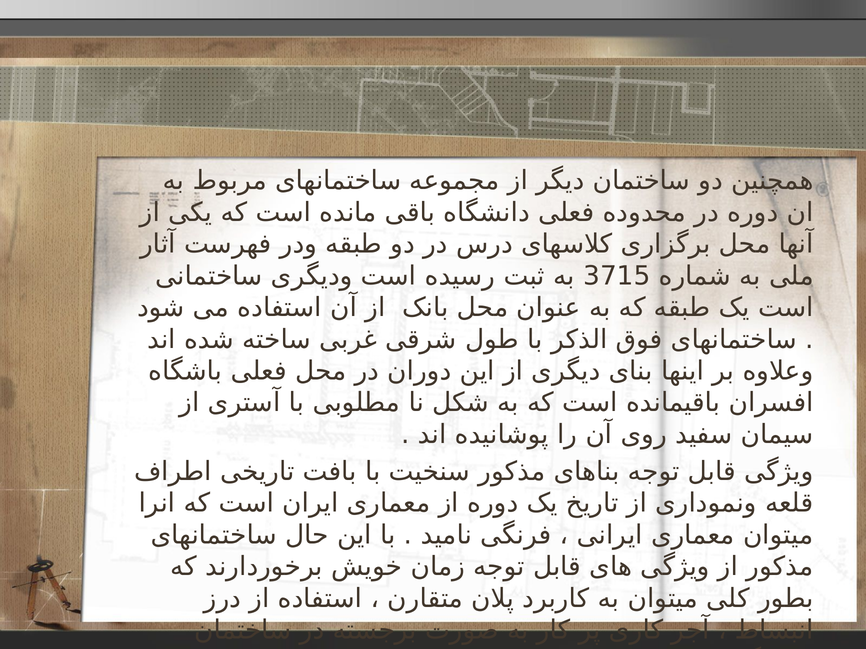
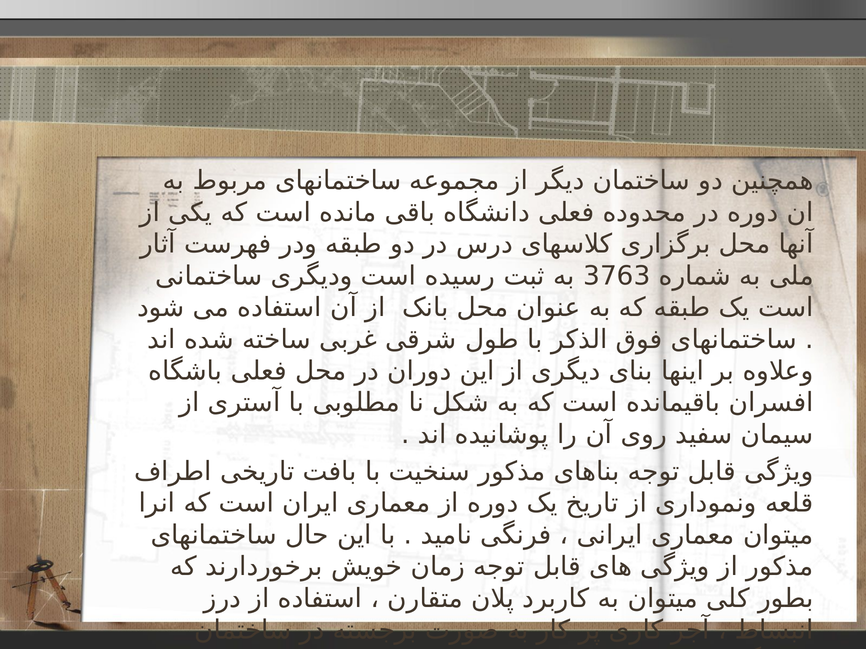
3715: 3715 -> 3763
